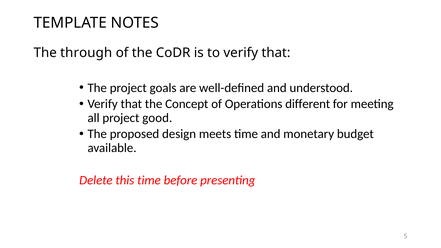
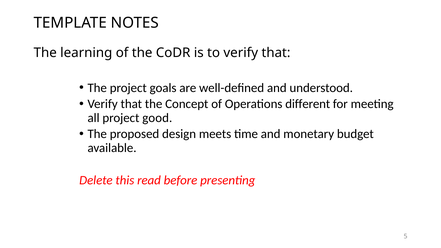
through: through -> learning
this time: time -> read
